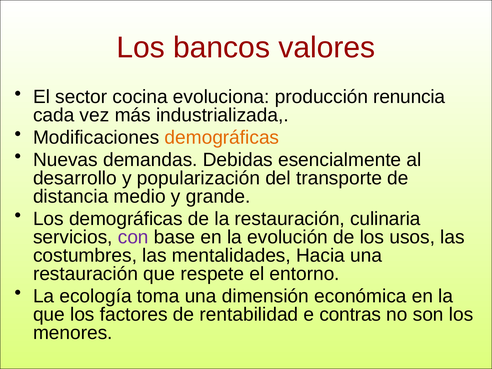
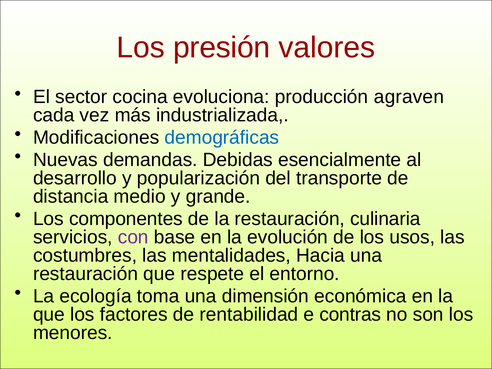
bancos: bancos -> presión
renuncia: renuncia -> agraven
demográficas at (222, 138) colour: orange -> blue
Los demográficas: demográficas -> componentes
